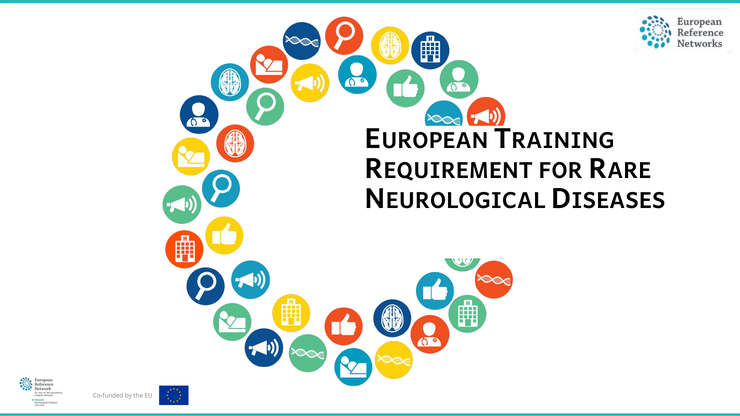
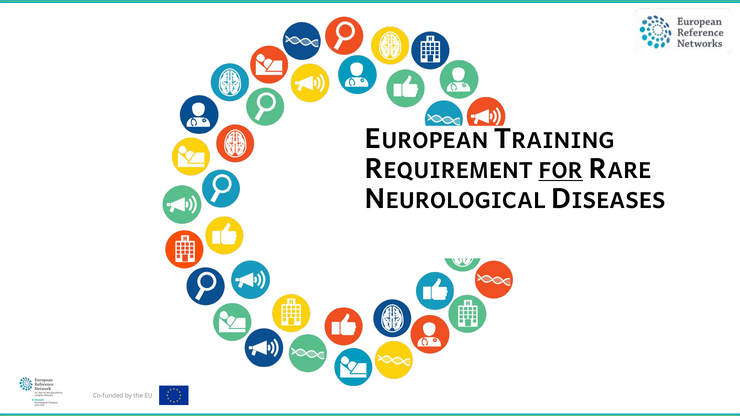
FOR underline: none -> present
